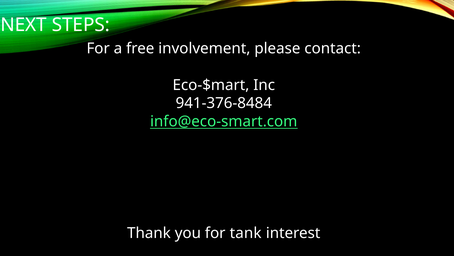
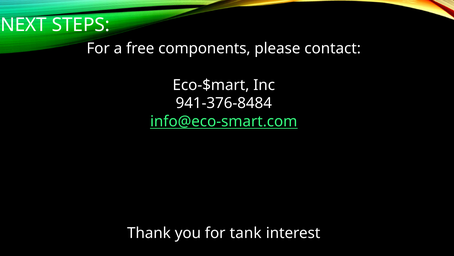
involvement: involvement -> components
